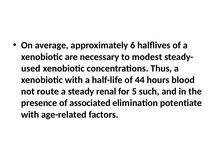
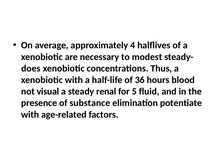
6: 6 -> 4
used: used -> does
44: 44 -> 36
route: route -> visual
such: such -> fluid
associated: associated -> substance
